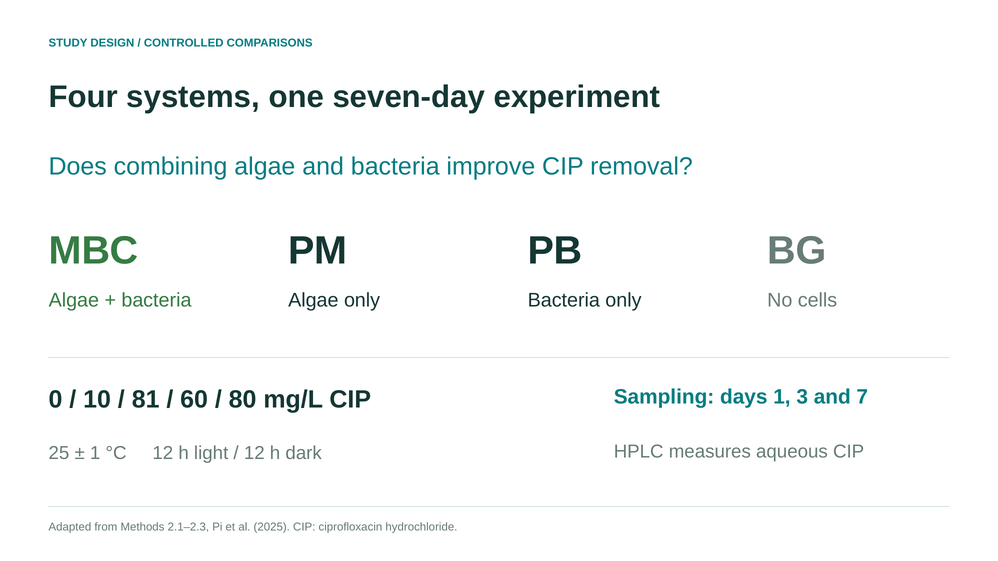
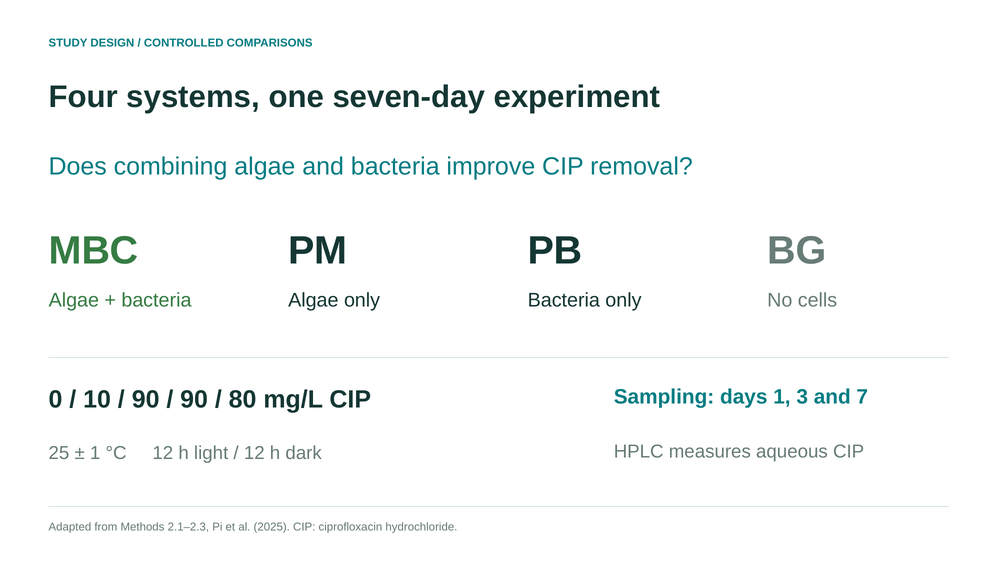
81 at (146, 400): 81 -> 90
60 at (194, 400): 60 -> 90
